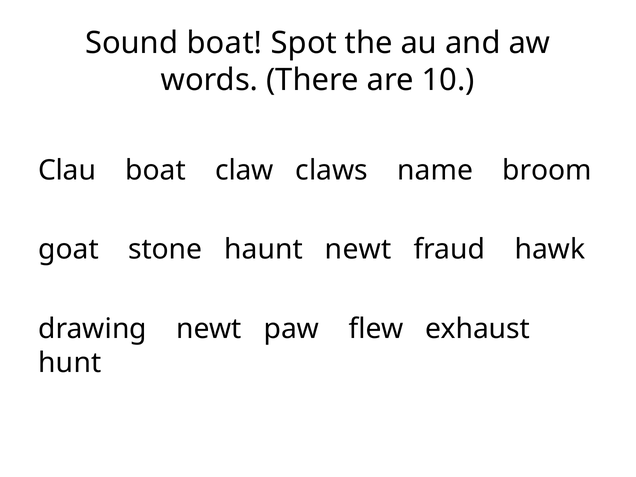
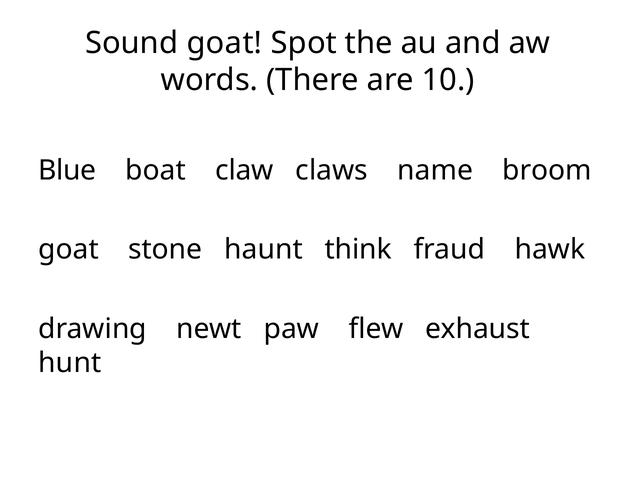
Sound boat: boat -> goat
Clau: Clau -> Blue
haunt newt: newt -> think
